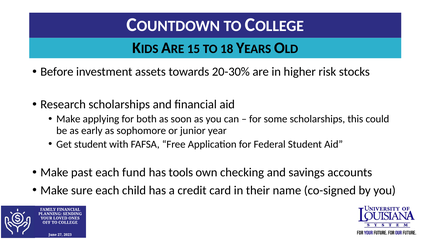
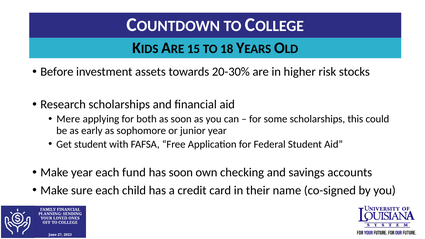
Make at (68, 119): Make -> Mere
Make past: past -> year
has tools: tools -> soon
